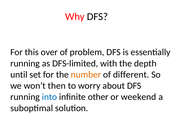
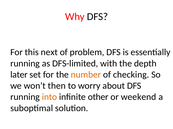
over: over -> next
until: until -> later
different: different -> checking
into colour: blue -> orange
